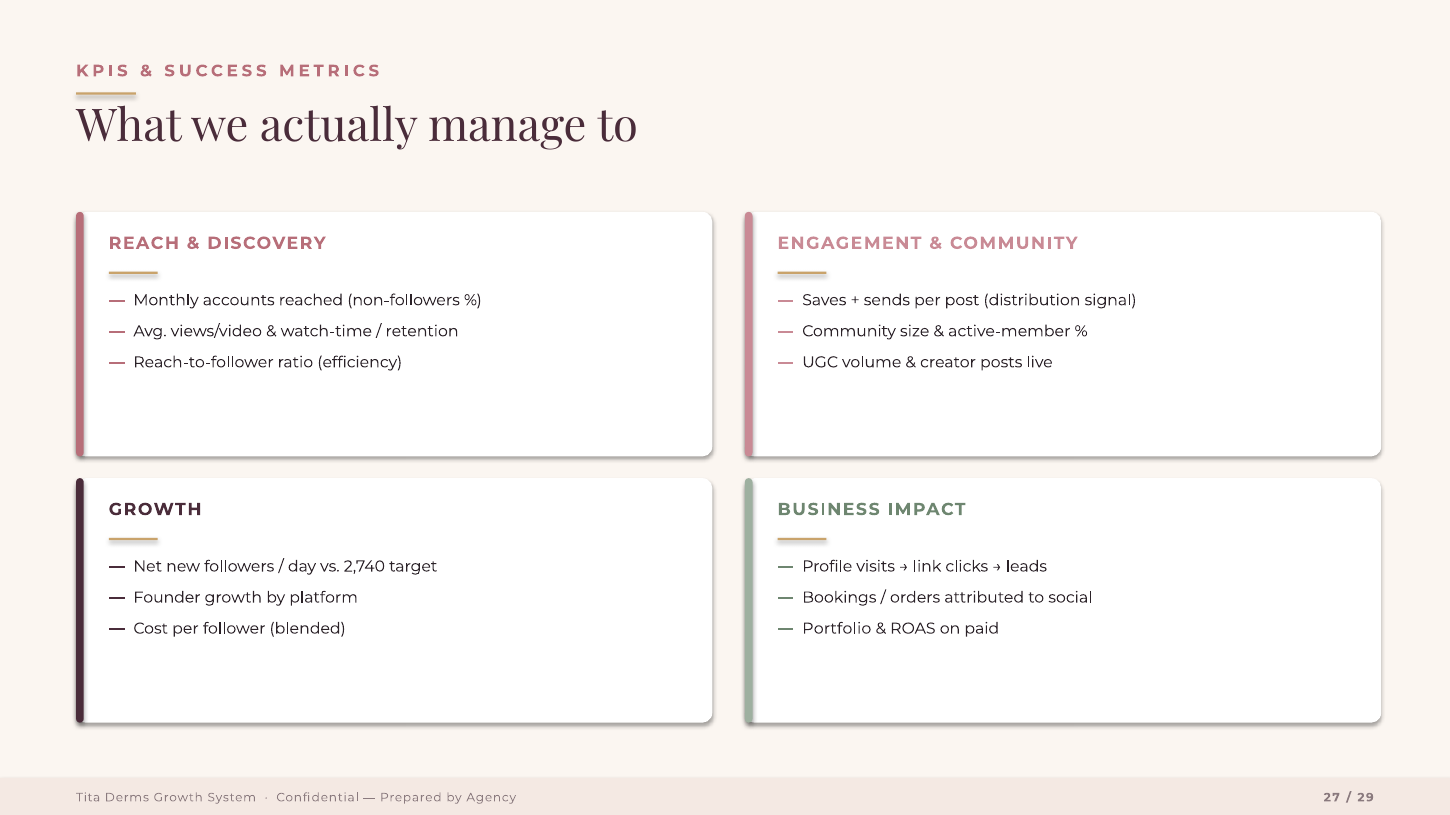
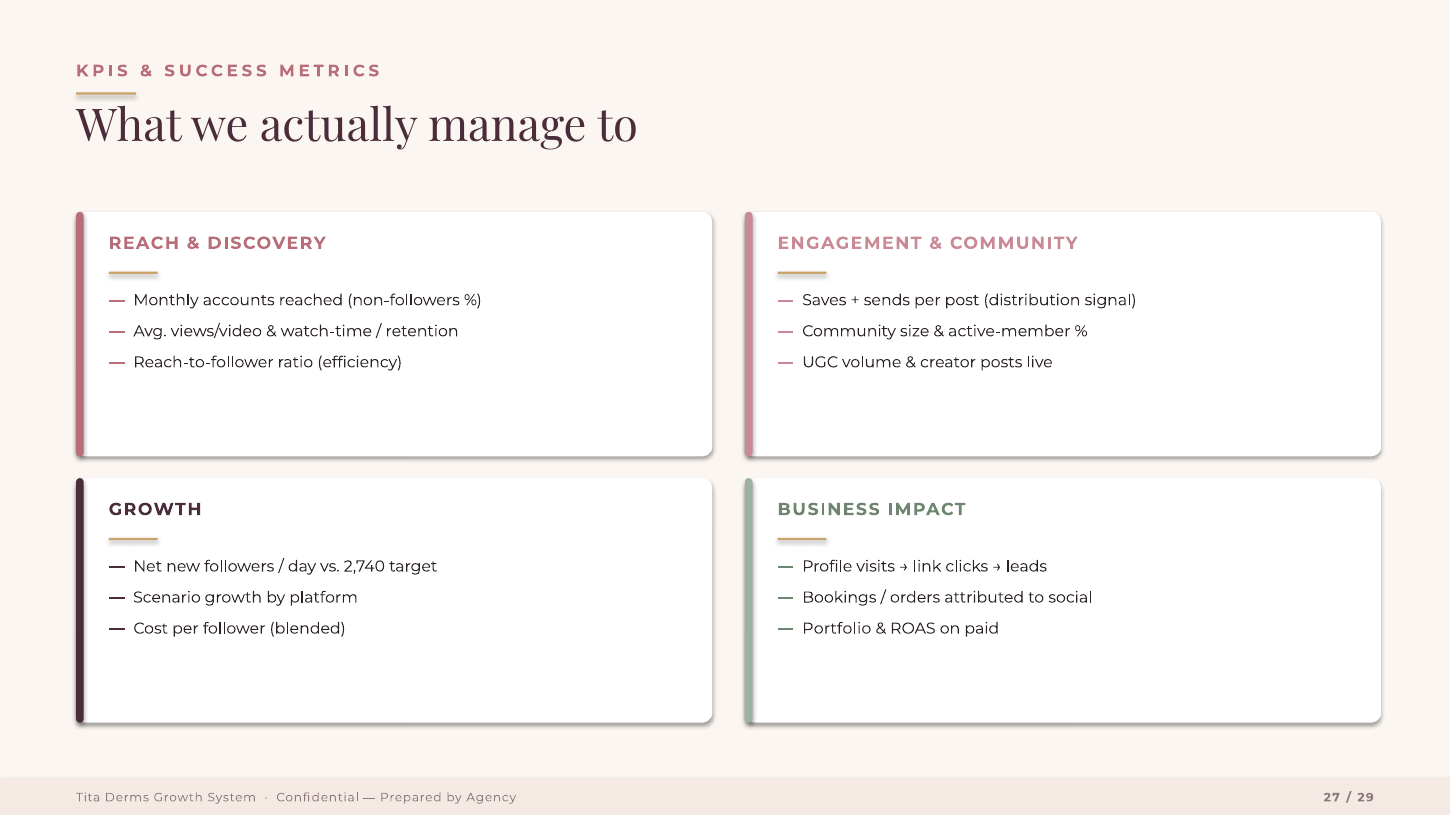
Founder: Founder -> Scenario
